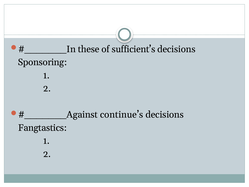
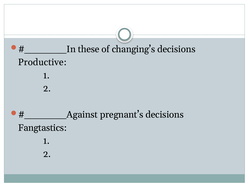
sufficient’s: sufficient’s -> changing’s
Sponsoring: Sponsoring -> Productive
continue’s: continue’s -> pregnant’s
